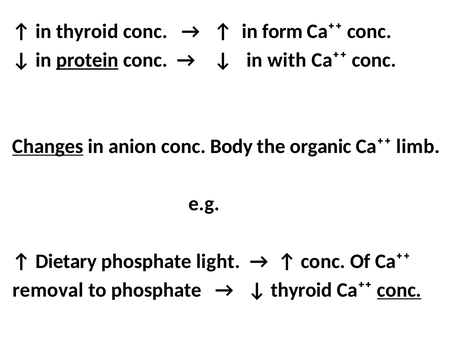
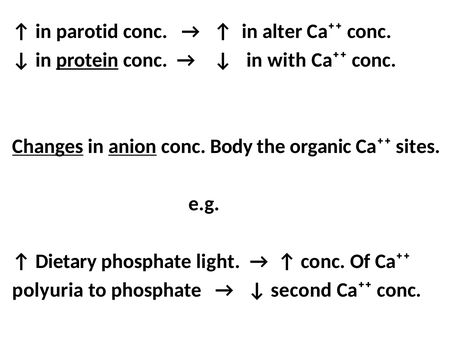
in thyroid: thyroid -> parotid
form: form -> alter
anion underline: none -> present
limb: limb -> sites
removal: removal -> polyuria
thyroid at (302, 290): thyroid -> second
conc at (399, 290) underline: present -> none
